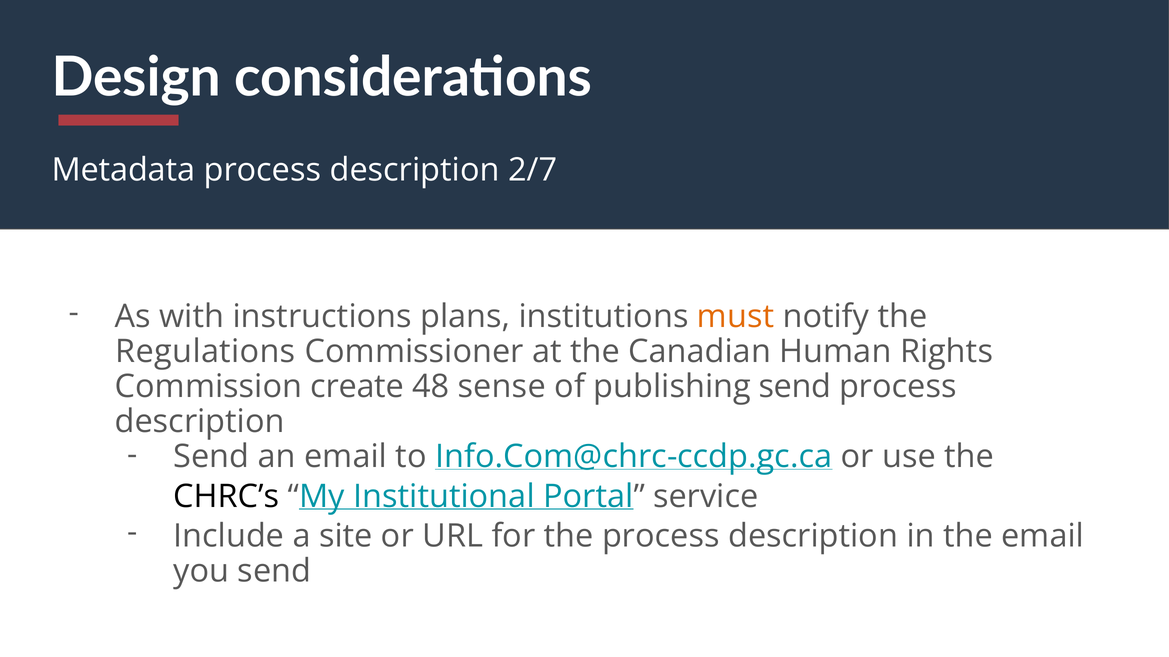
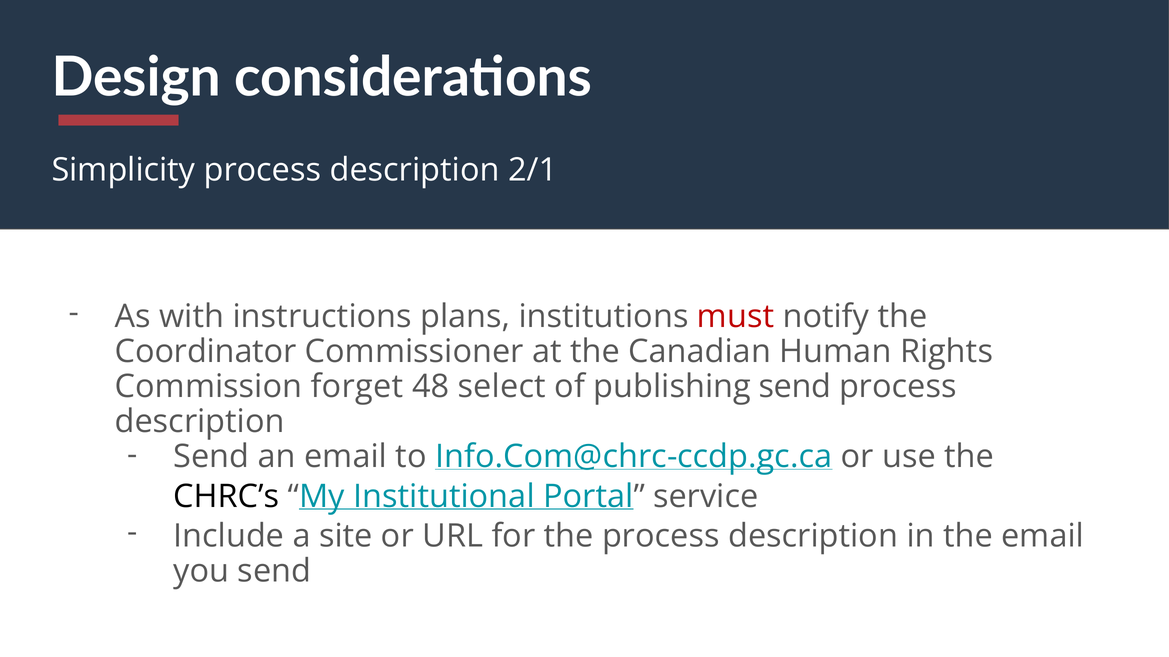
Metadata: Metadata -> Simplicity
2/7: 2/7 -> 2/1
must colour: orange -> red
Regulations: Regulations -> Coordinator
create: create -> forget
sense: sense -> select
